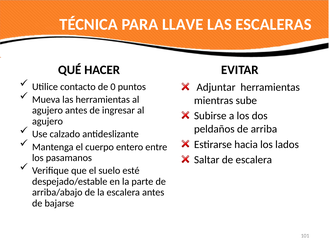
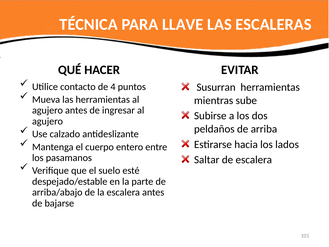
0: 0 -> 4
Adjuntar: Adjuntar -> Susurran
